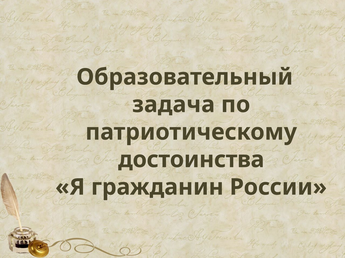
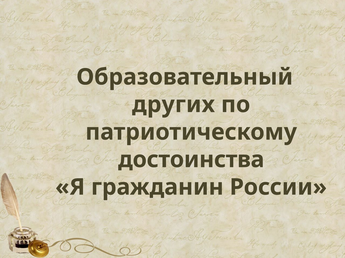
задача: задача -> других
